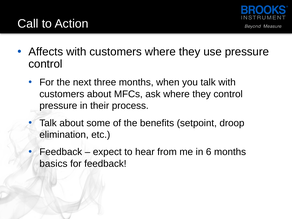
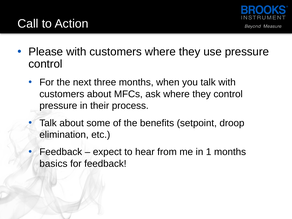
Affects: Affects -> Please
6: 6 -> 1
